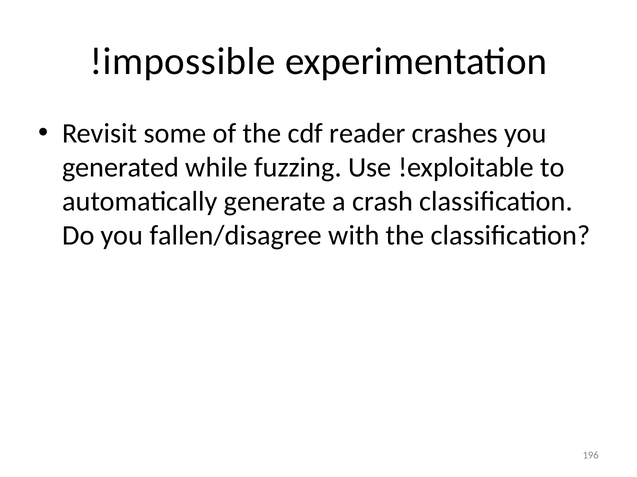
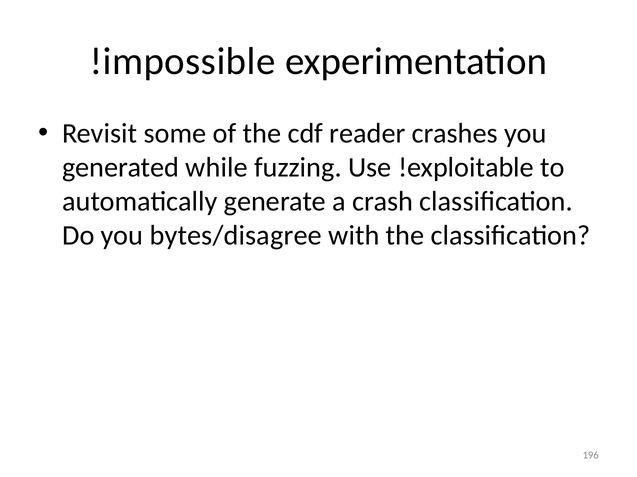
fallen/disagree: fallen/disagree -> bytes/disagree
